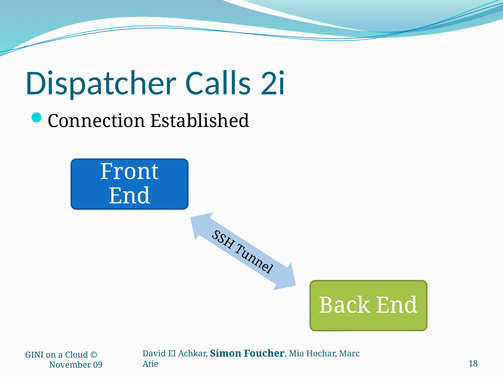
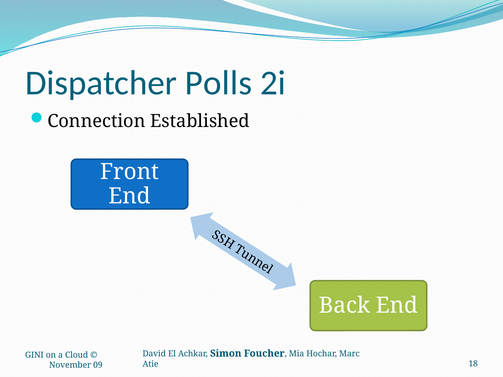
Calls: Calls -> Polls
